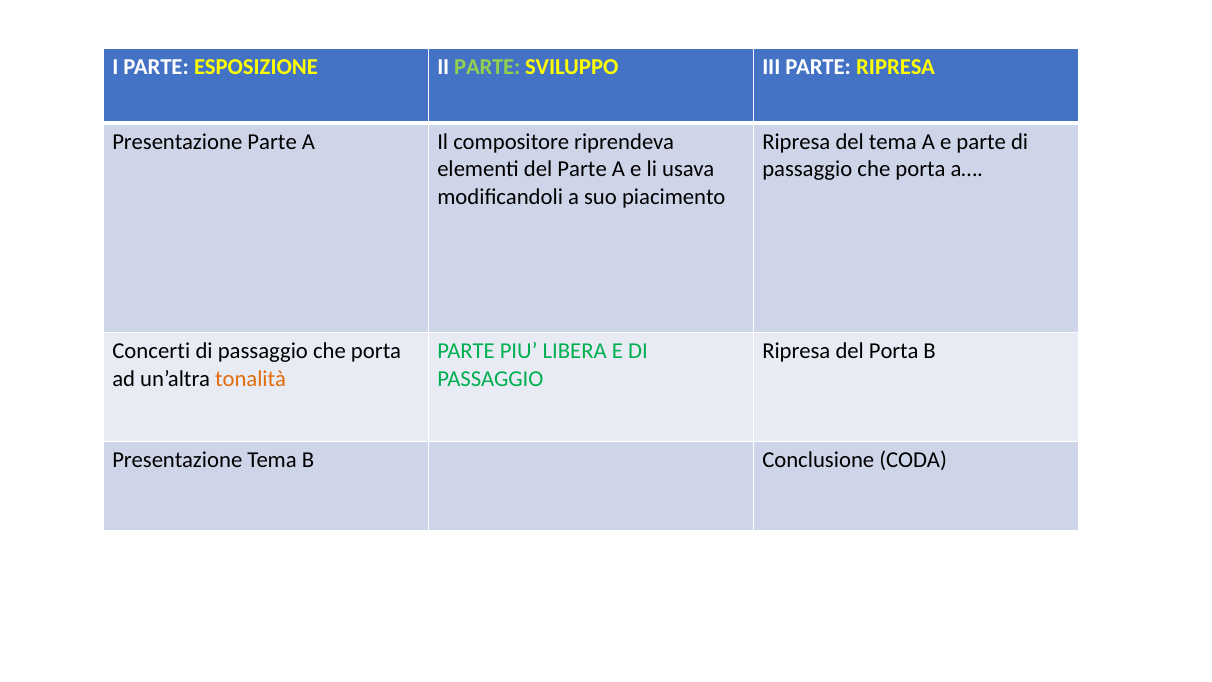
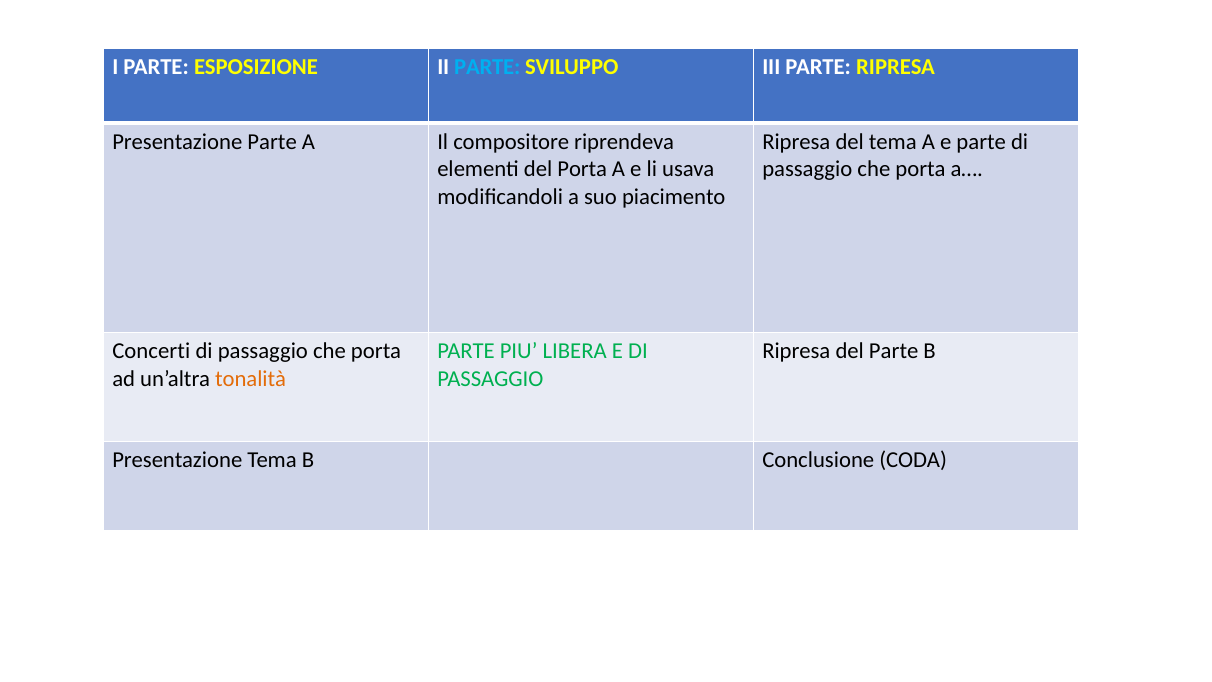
PARTE at (487, 67) colour: light green -> light blue
del Parte: Parte -> Porta
del Porta: Porta -> Parte
